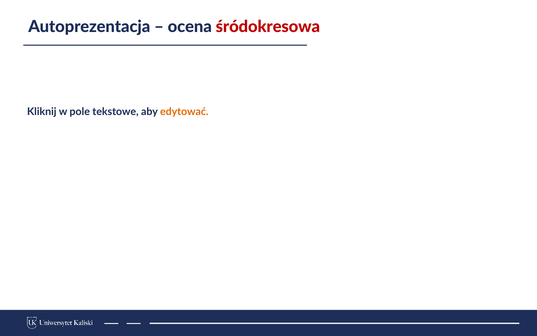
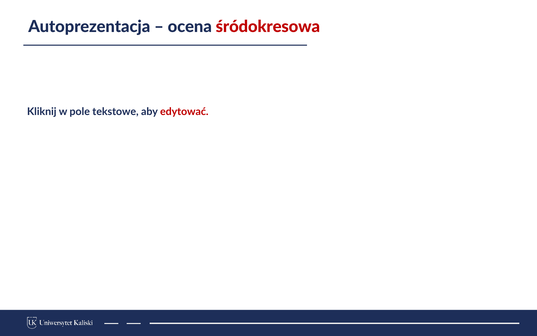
edytować colour: orange -> red
